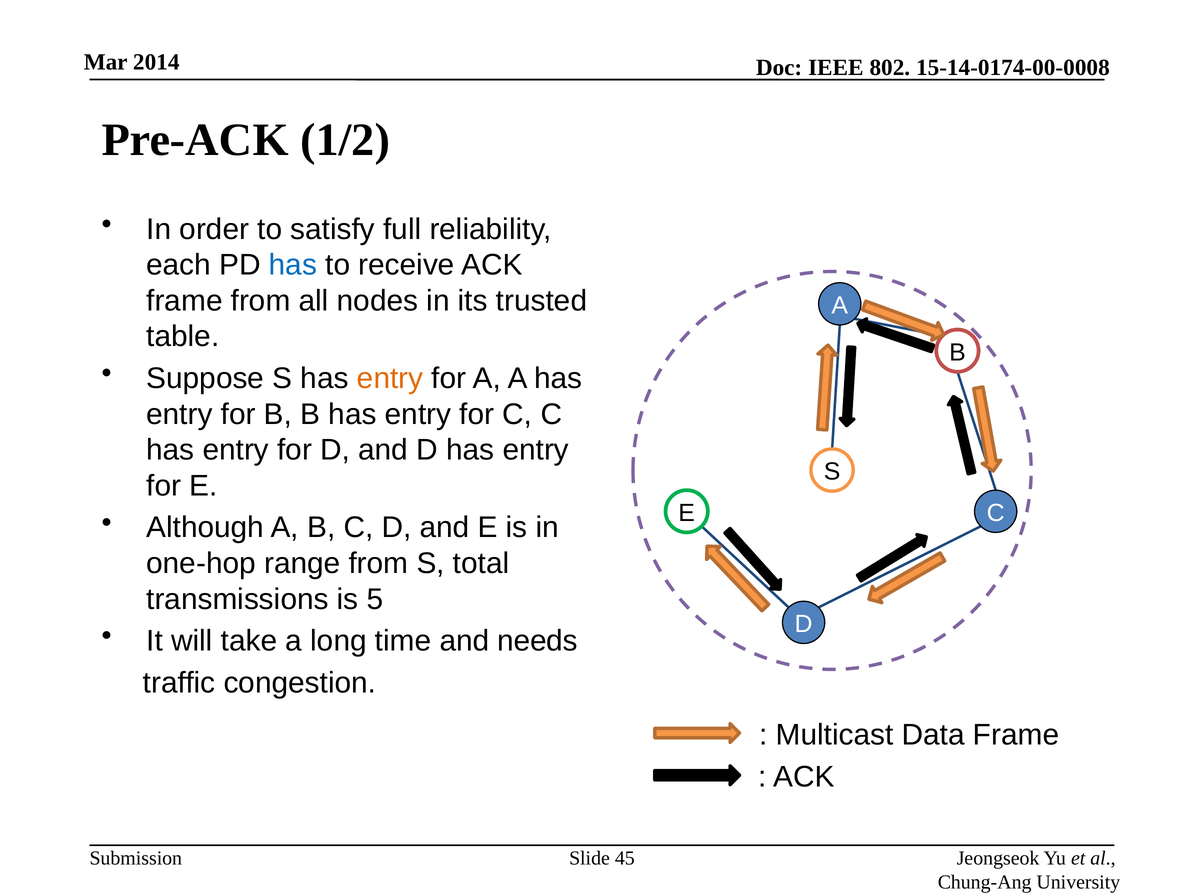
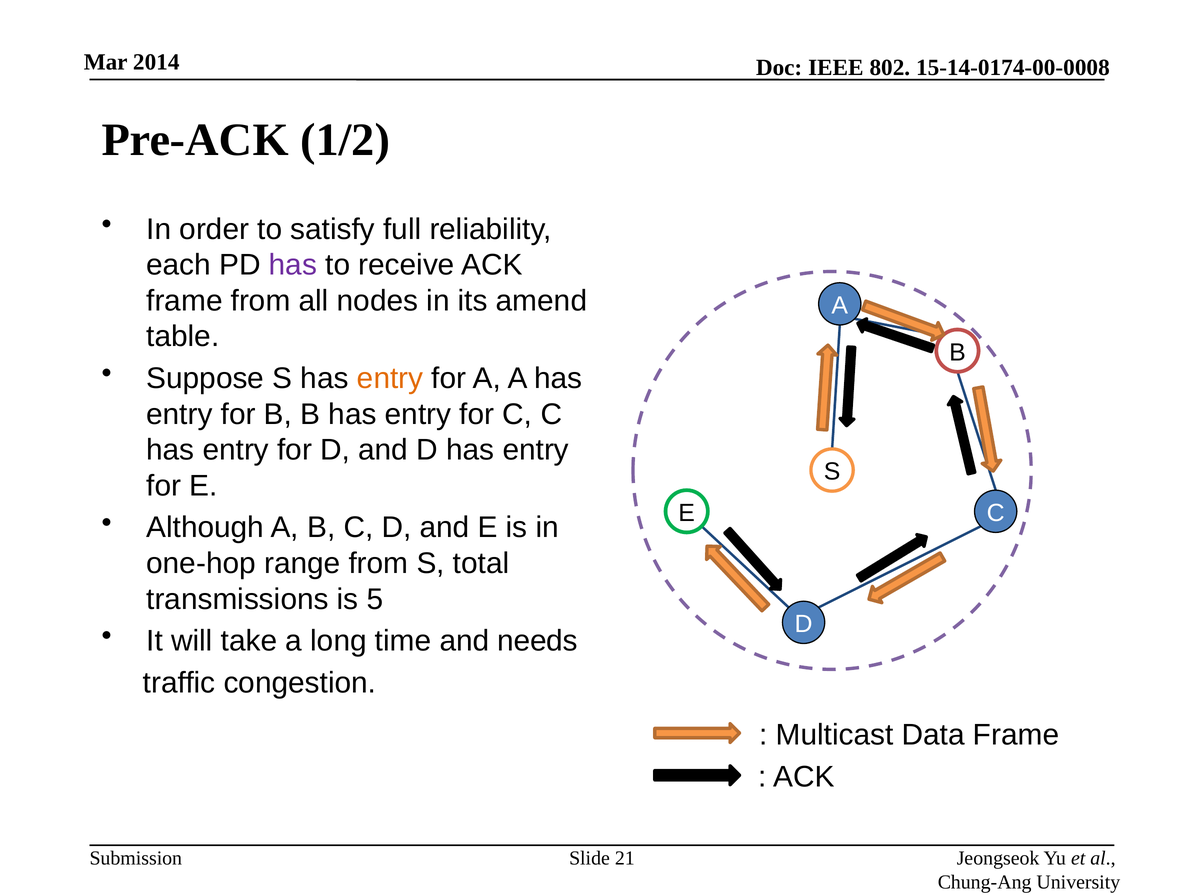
has at (293, 265) colour: blue -> purple
trusted: trusted -> amend
45: 45 -> 21
